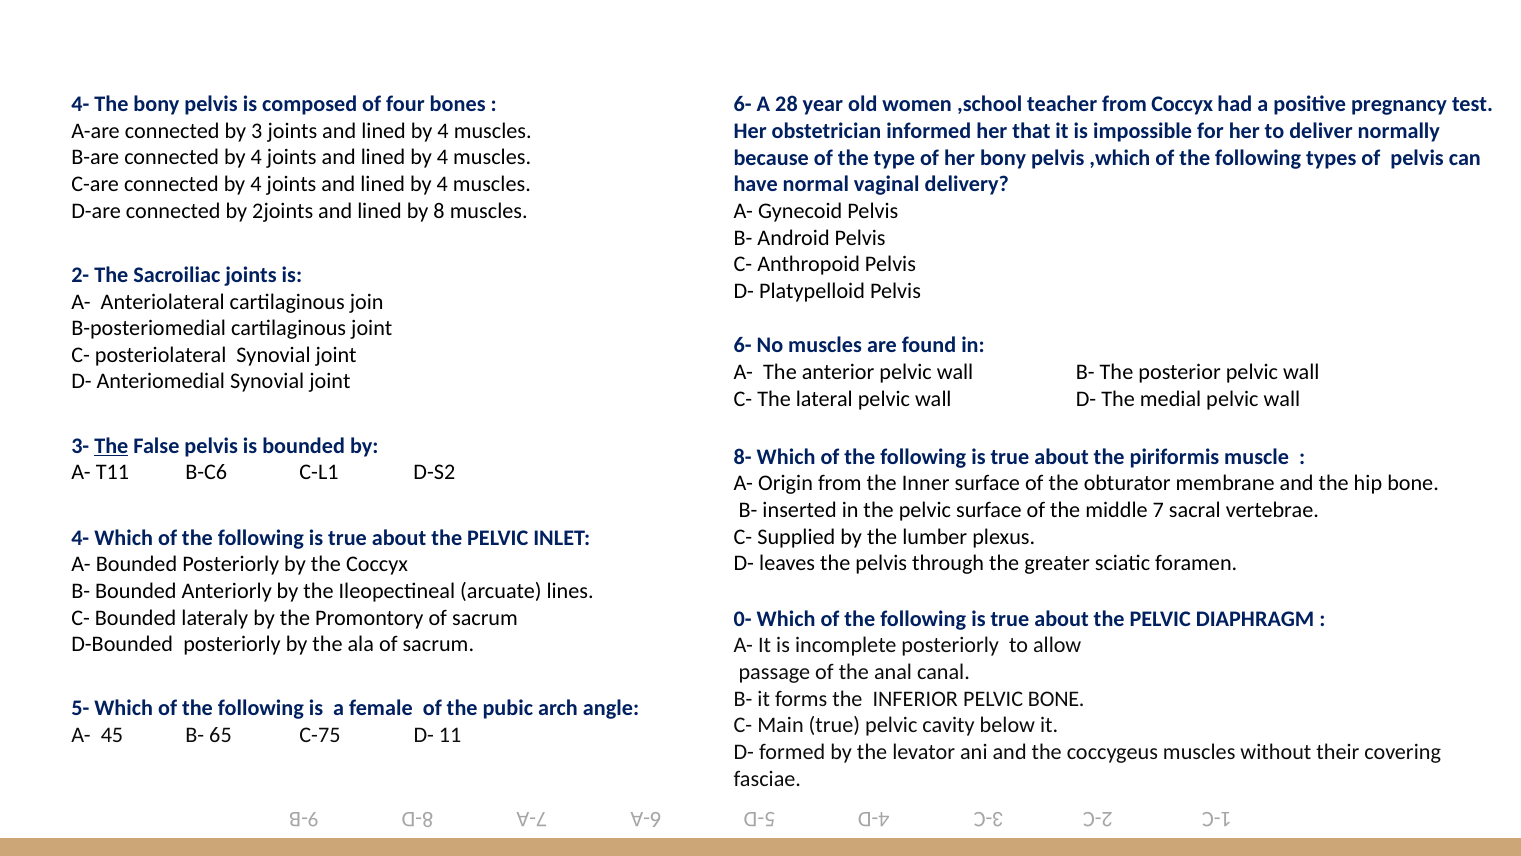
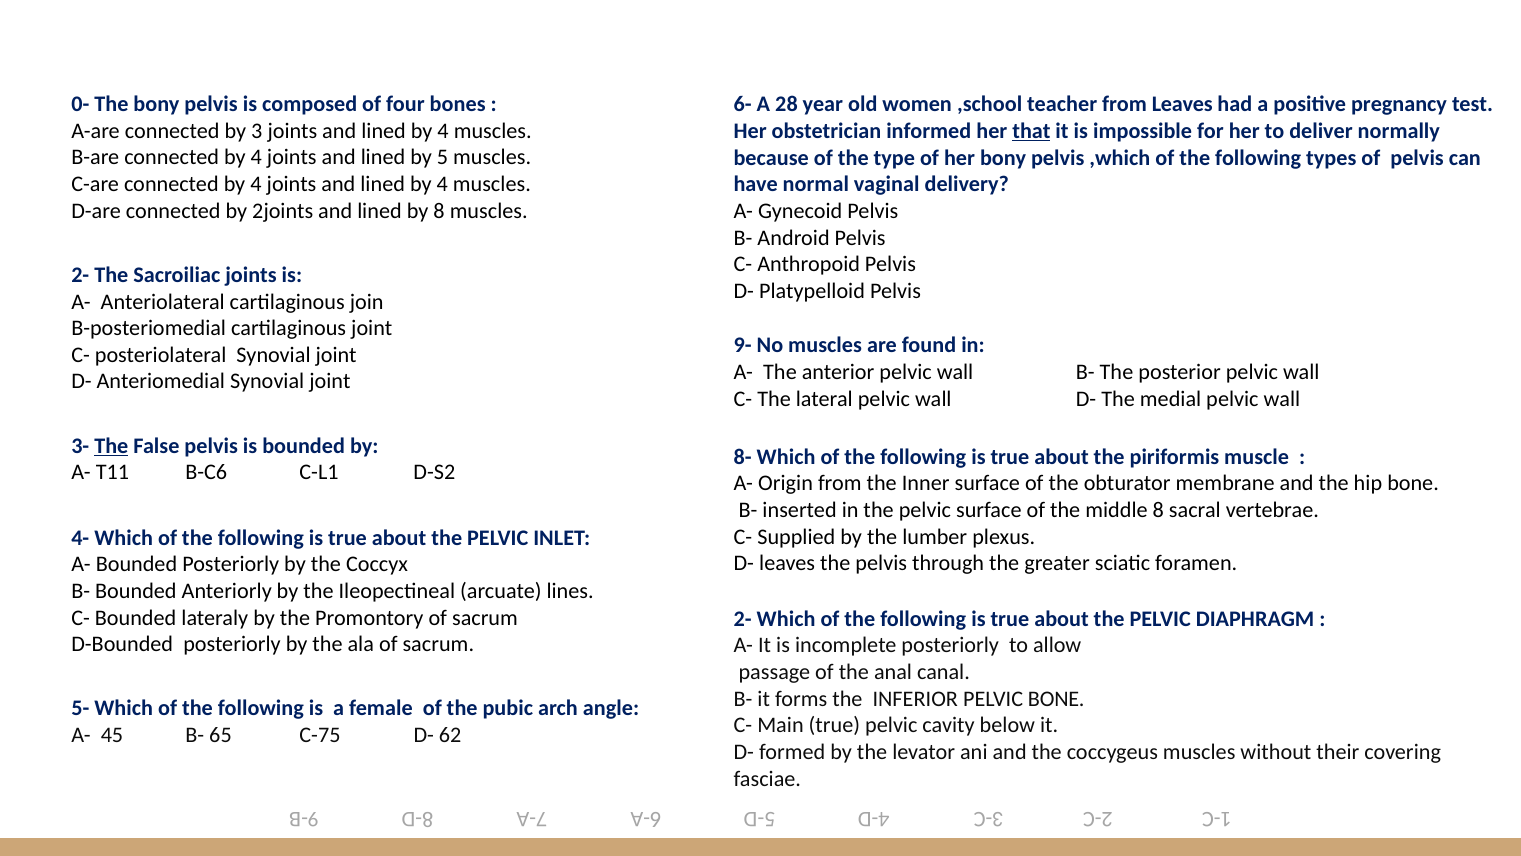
4- at (80, 104): 4- -> 0-
from Coccyx: Coccyx -> Leaves
that underline: none -> present
4 at (442, 158): 4 -> 5
6- at (743, 345): 6- -> 9-
middle 7: 7 -> 8
0- at (743, 619): 0- -> 2-
11: 11 -> 62
